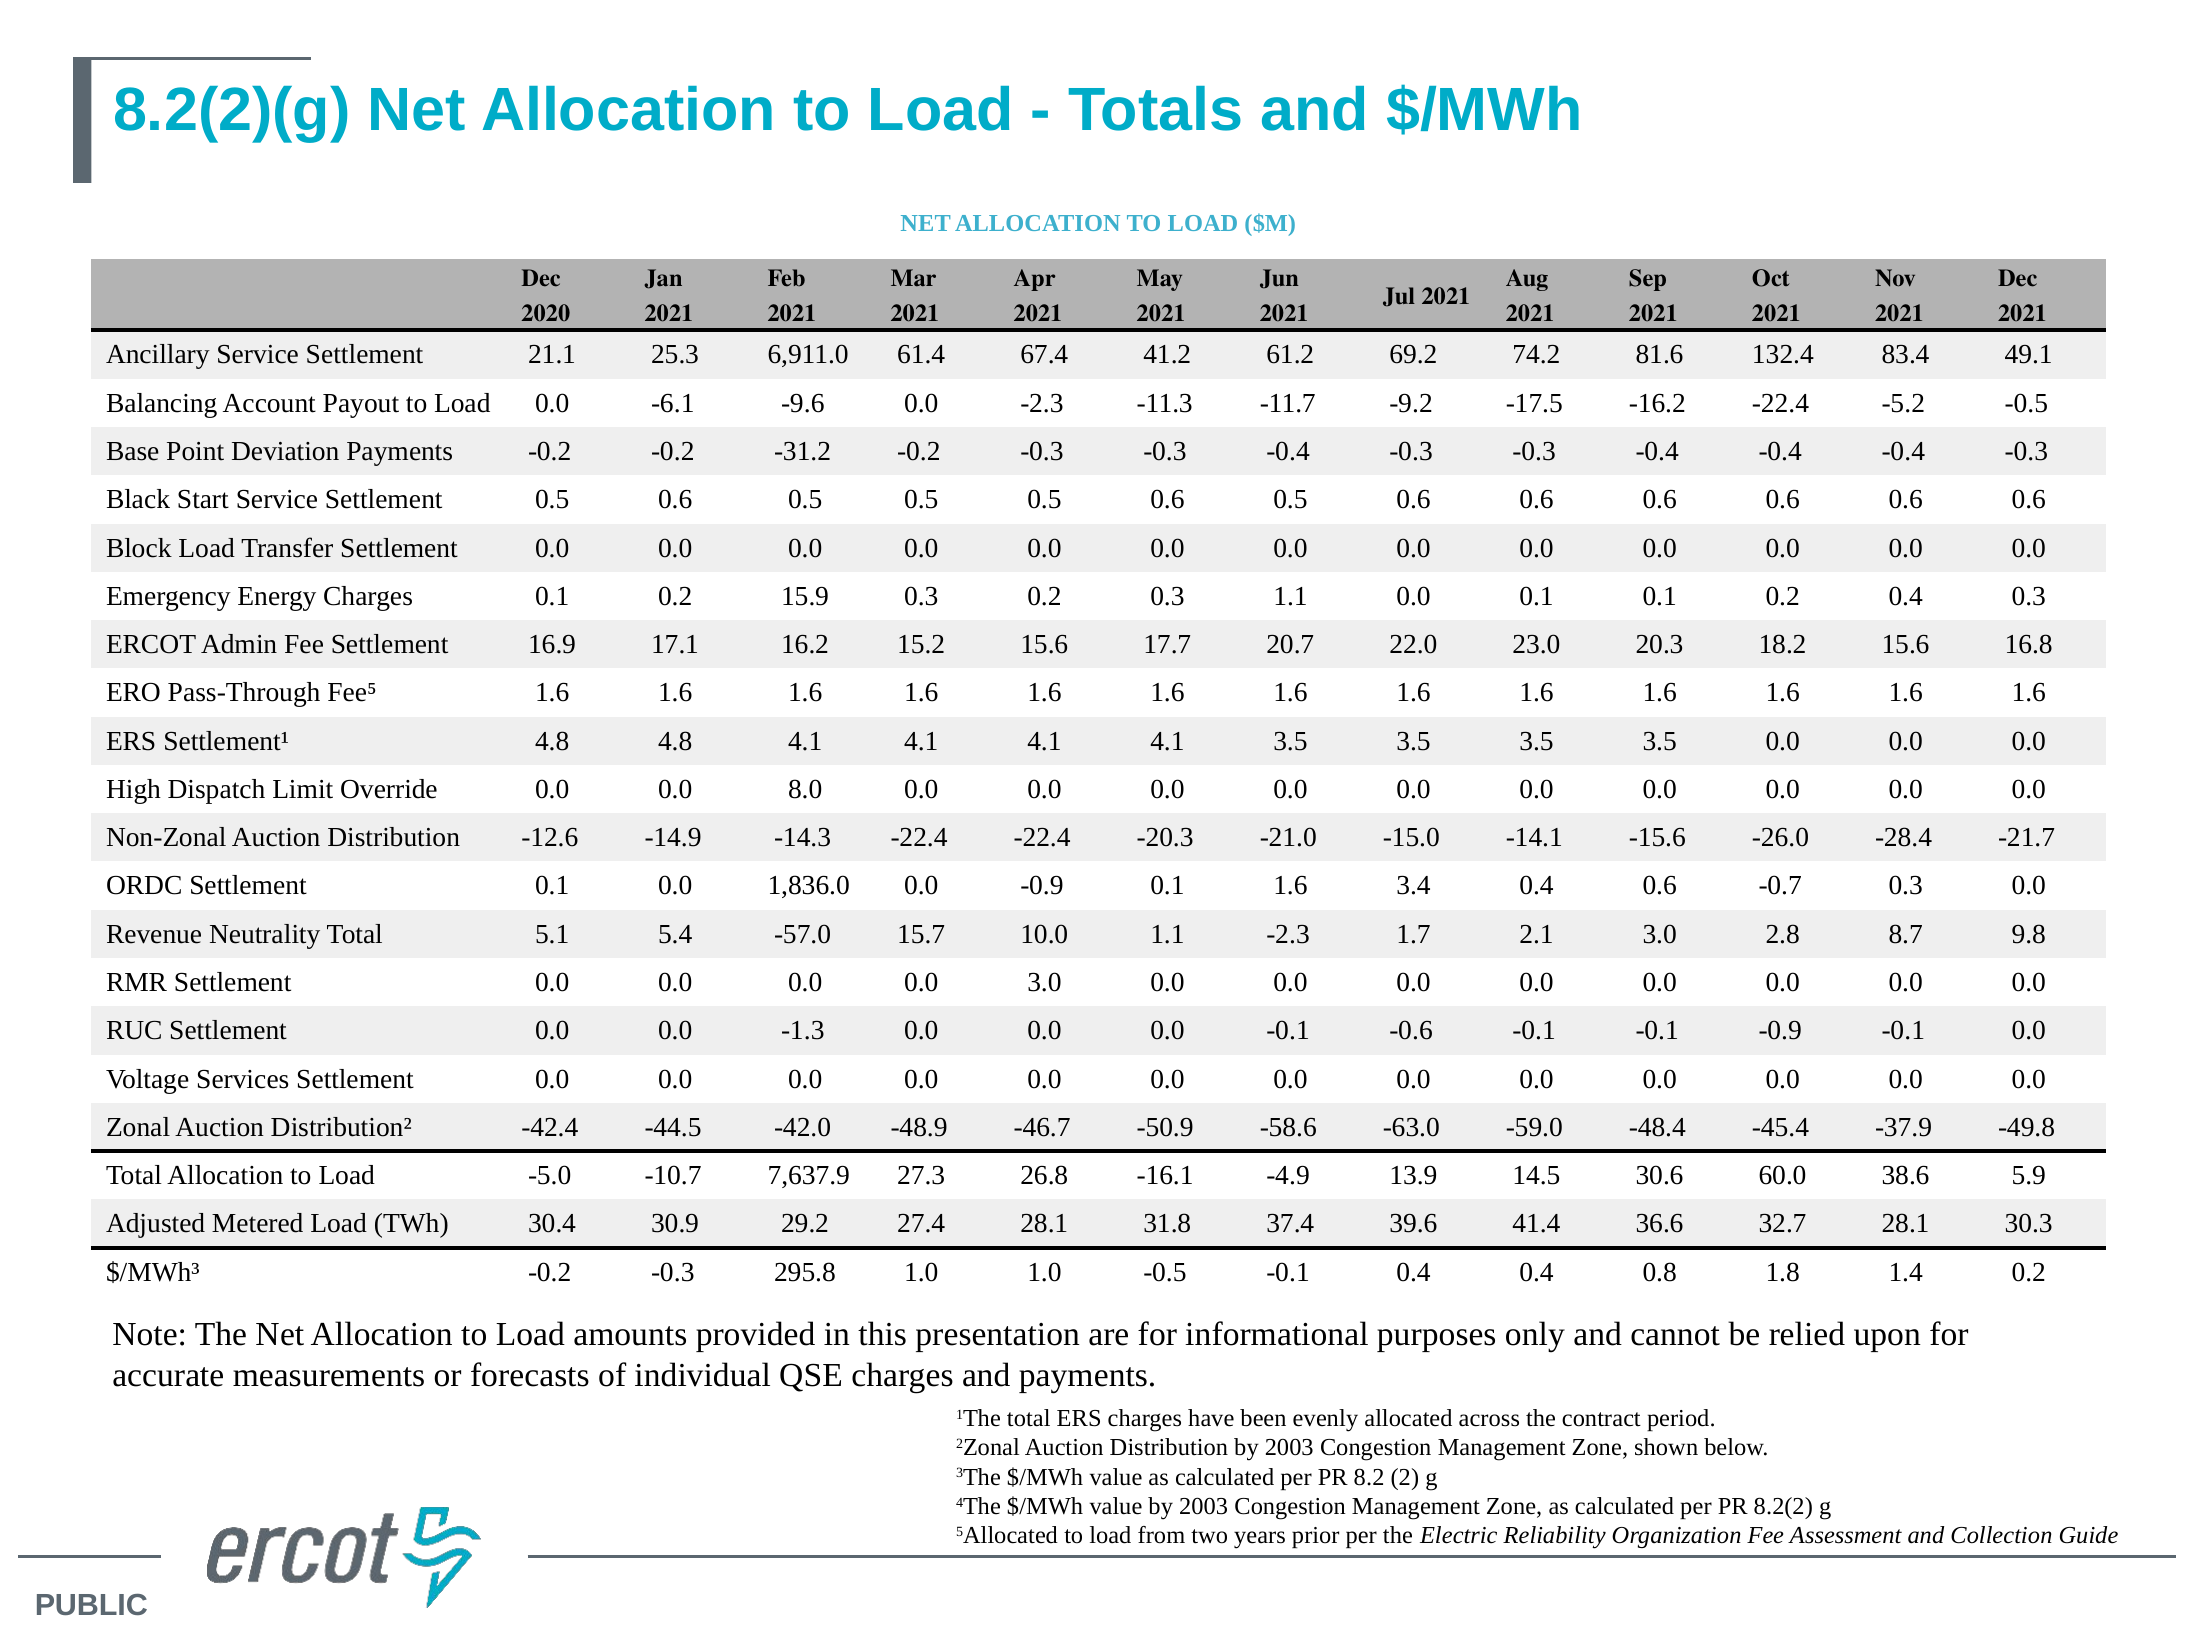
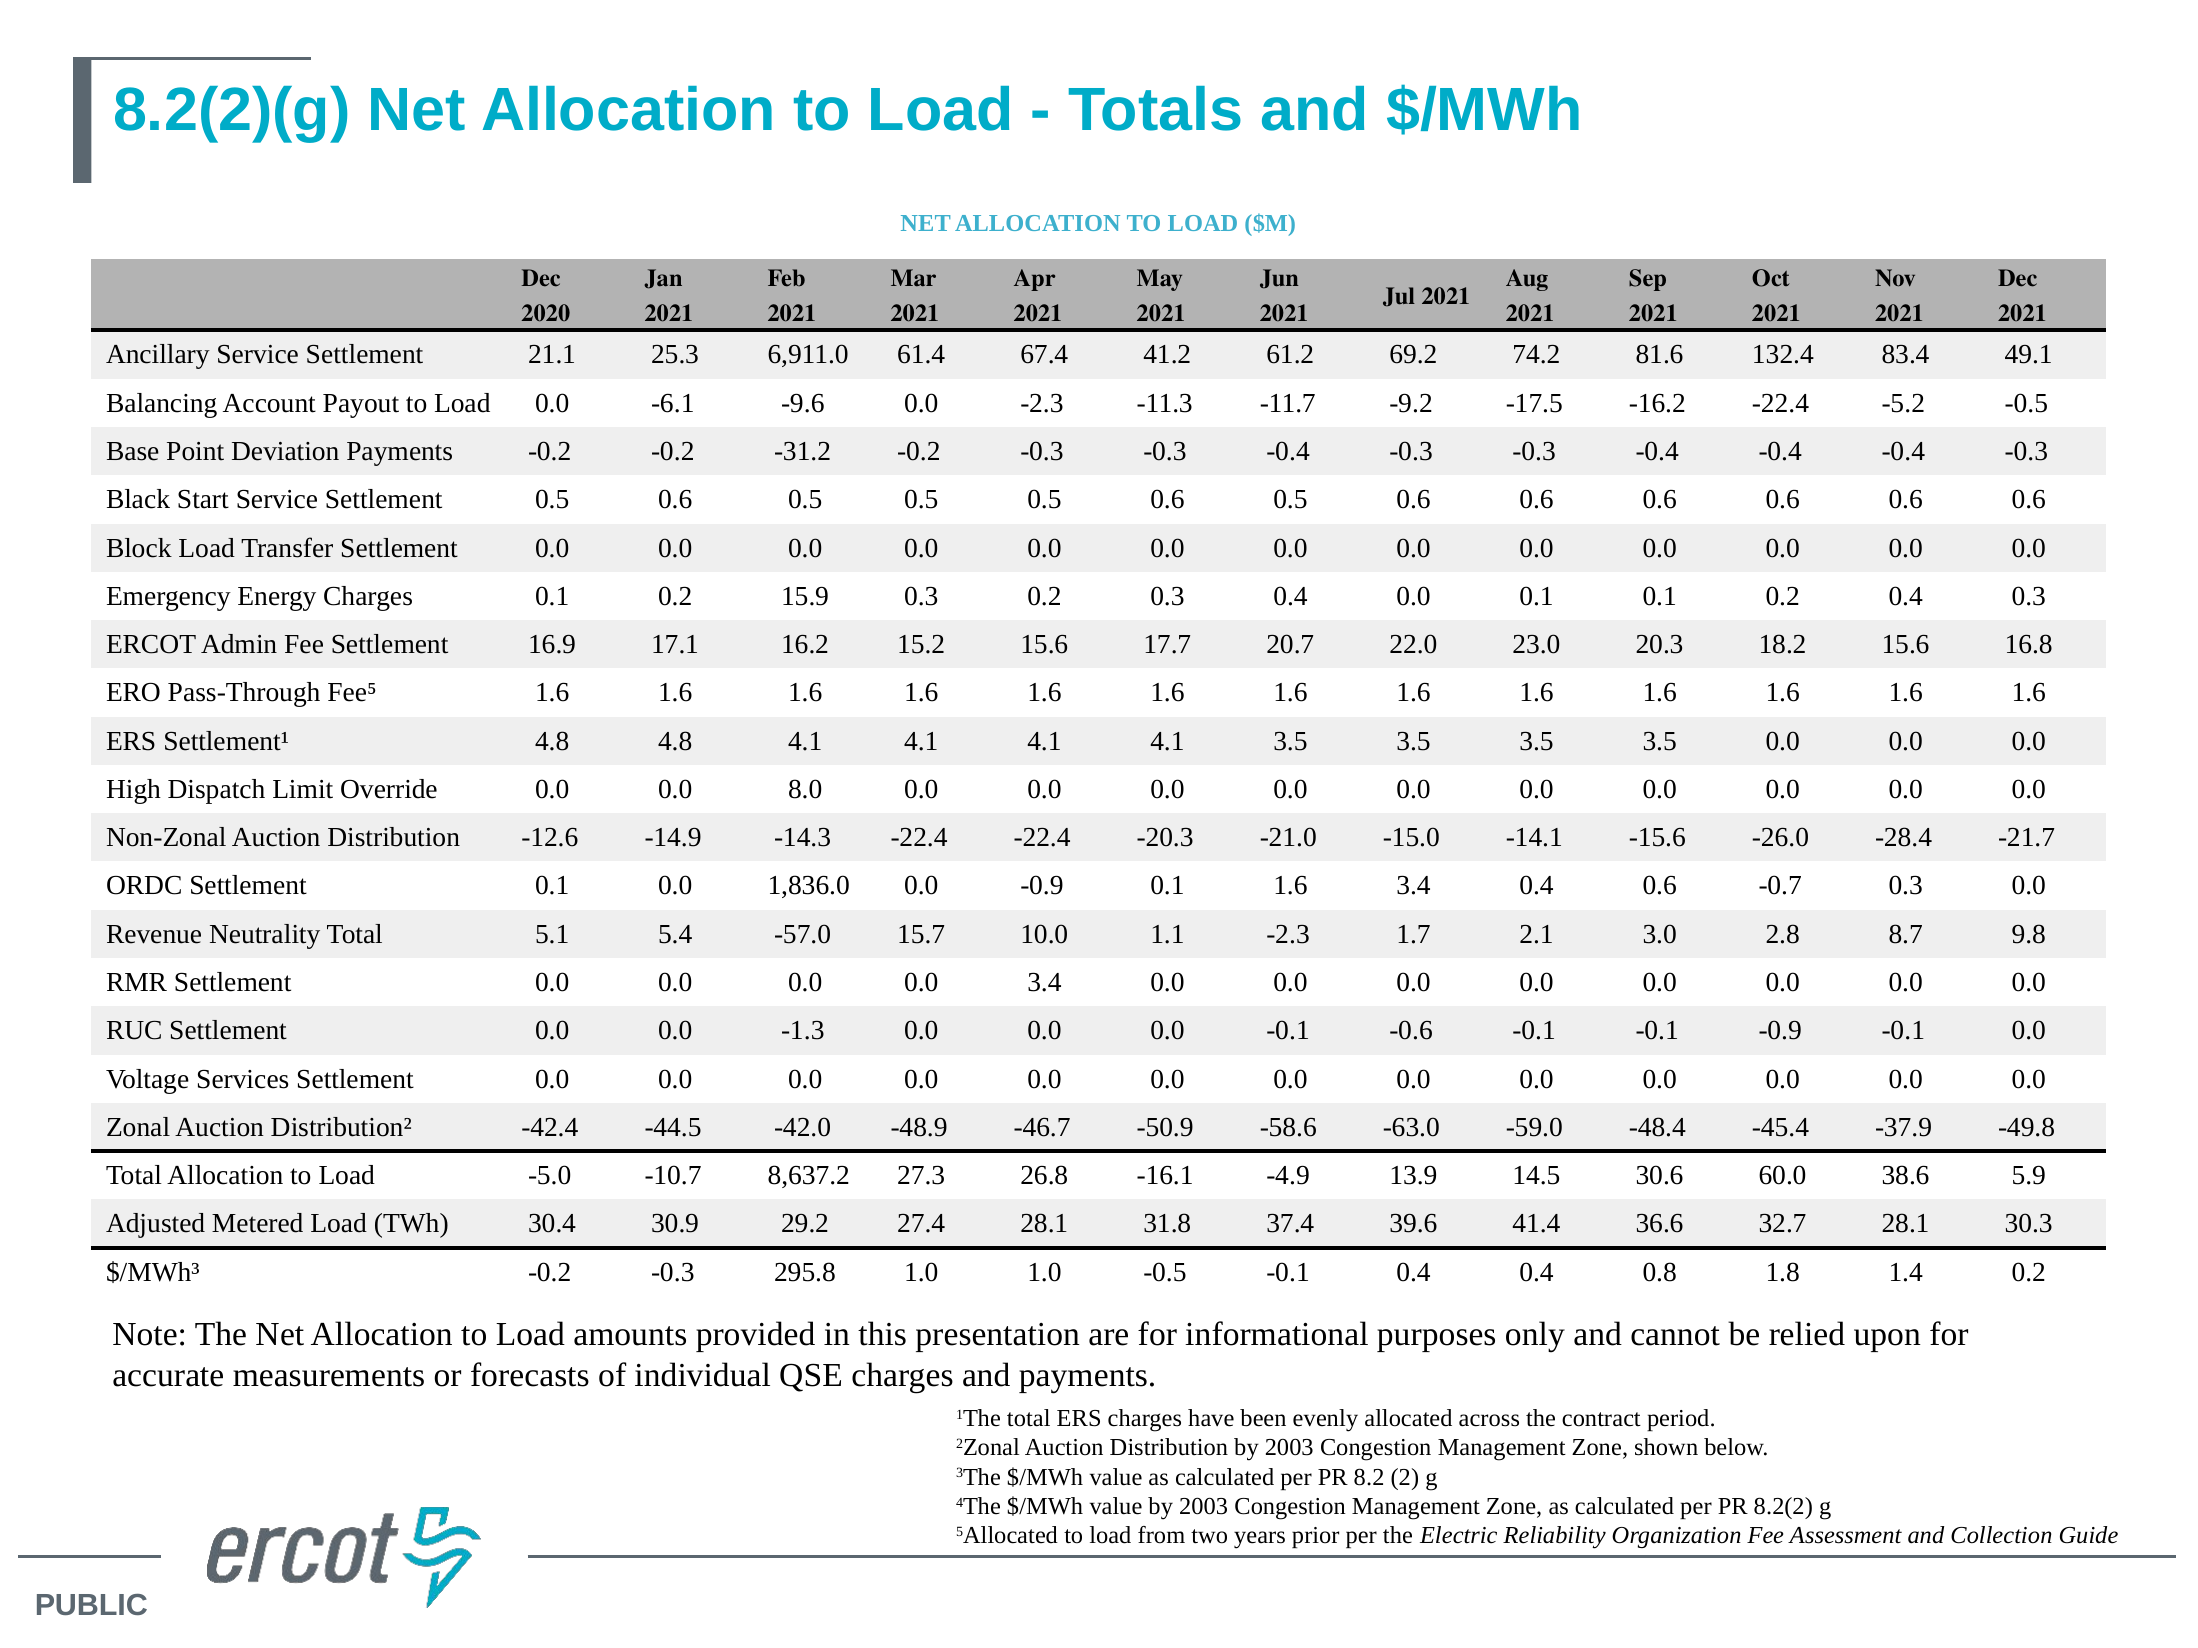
0.3 1.1: 1.1 -> 0.4
0.0 3.0: 3.0 -> 3.4
7,637.9: 7,637.9 -> 8,637.2
